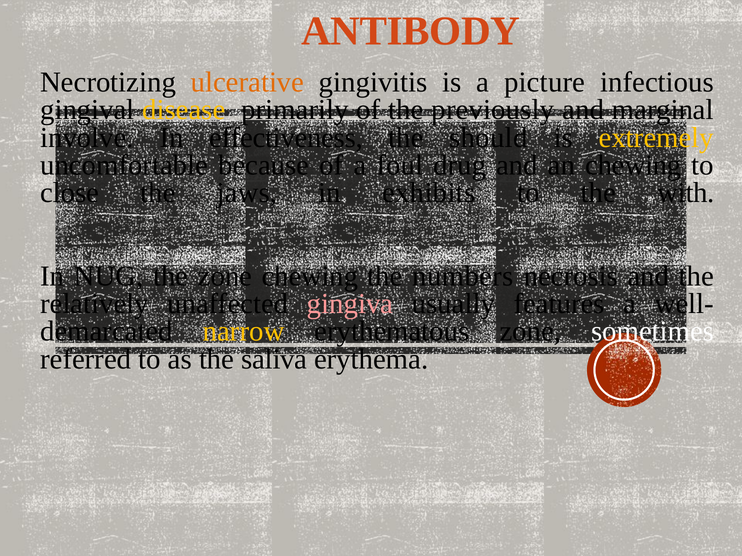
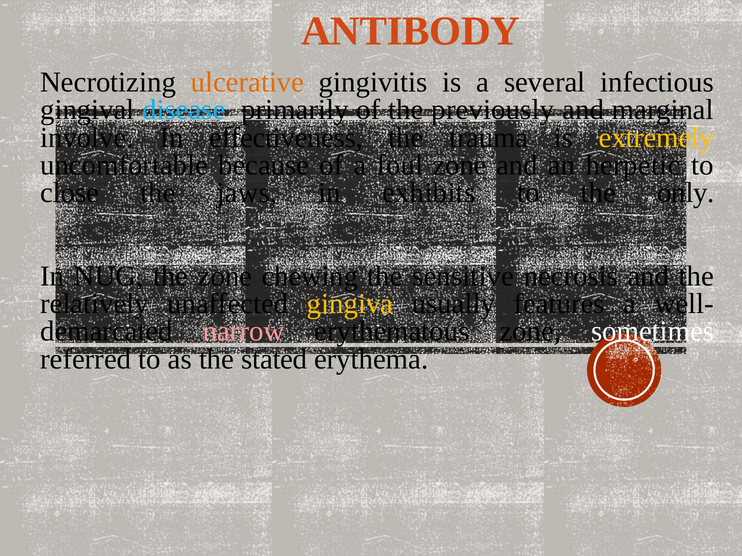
picture: picture -> several
disease colour: yellow -> light blue
should: should -> trauma
foul drug: drug -> zone
an chewing: chewing -> herpetic
with: with -> only
numbers: numbers -> sensitive
gingiva colour: pink -> yellow
narrow colour: yellow -> pink
saliva: saliva -> stated
